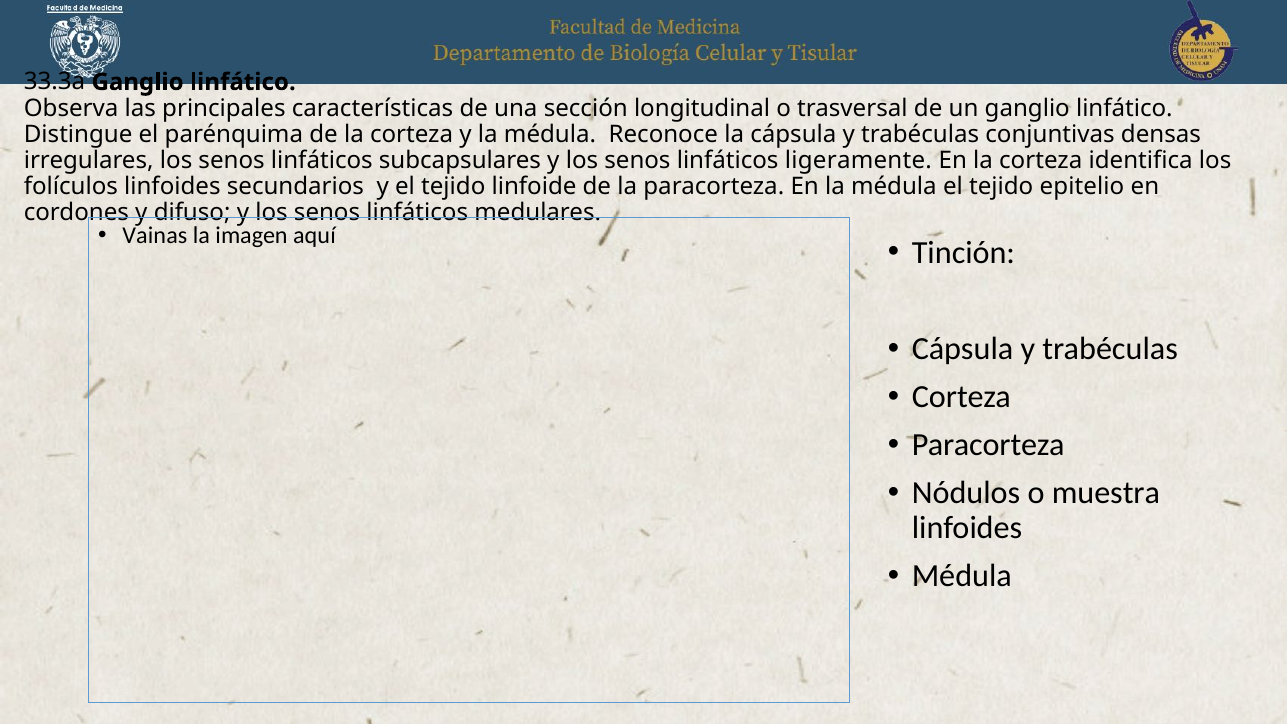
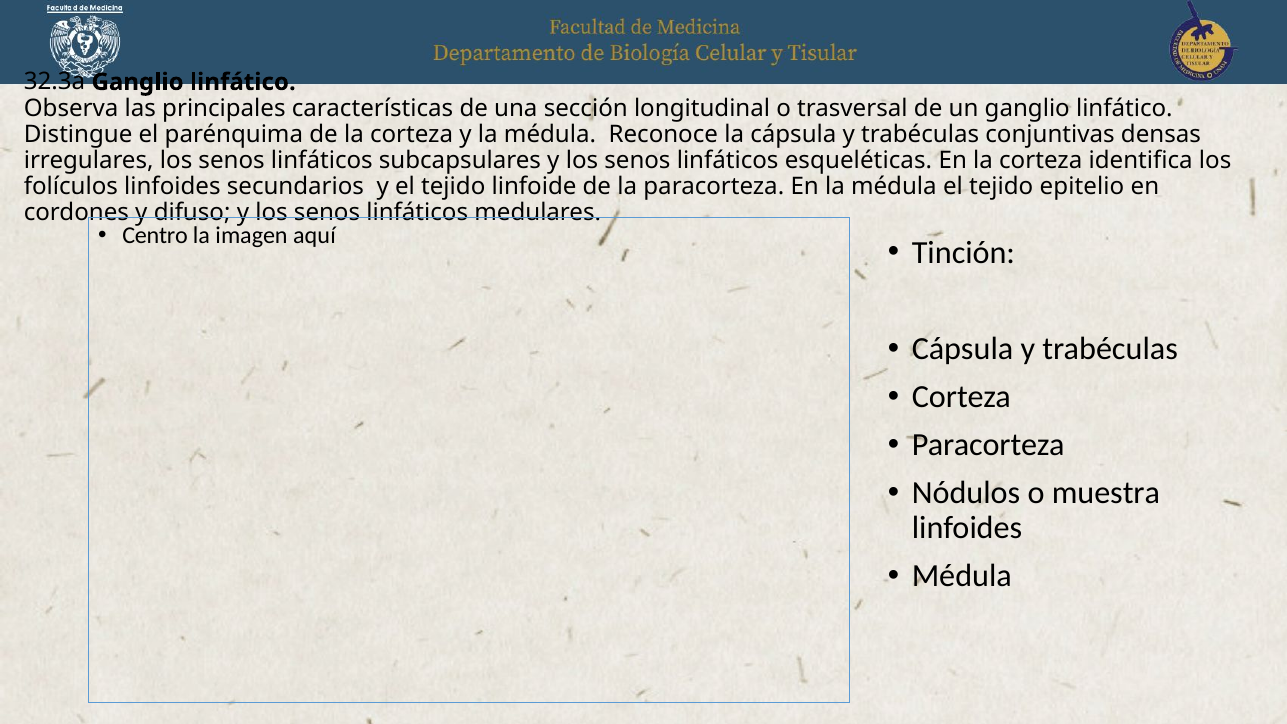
33.3a: 33.3a -> 32.3a
ligeramente: ligeramente -> esqueléticas
Vainas: Vainas -> Centro
